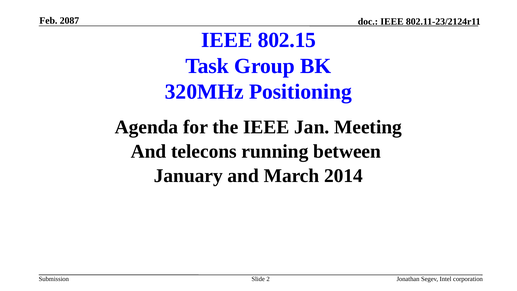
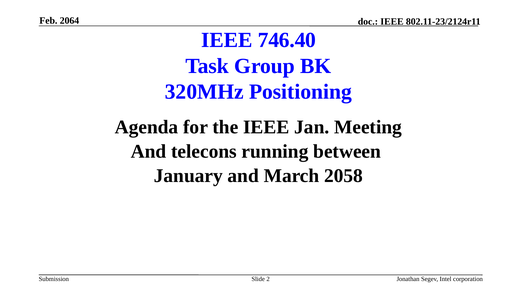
2087: 2087 -> 2064
802.15: 802.15 -> 746.40
2014: 2014 -> 2058
